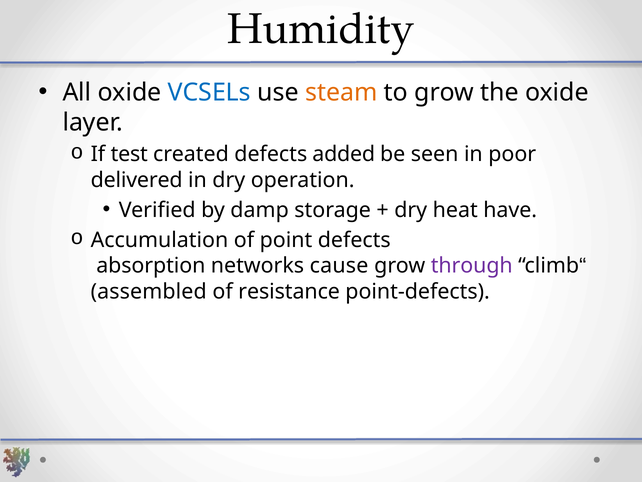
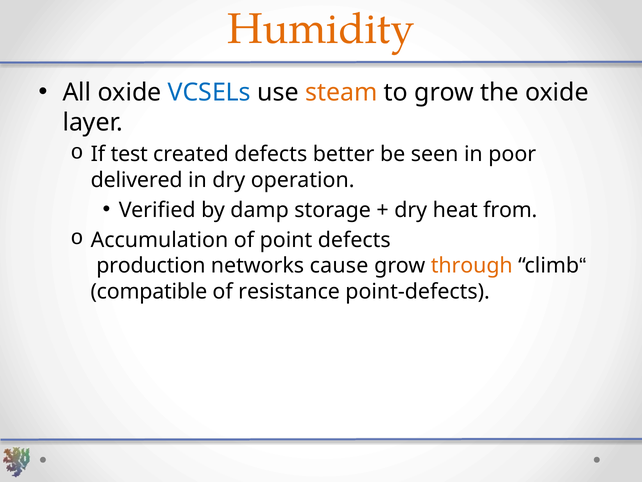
Humidity colour: black -> orange
added: added -> better
have: have -> from
absorption: absorption -> production
through colour: purple -> orange
assembled: assembled -> compatible
